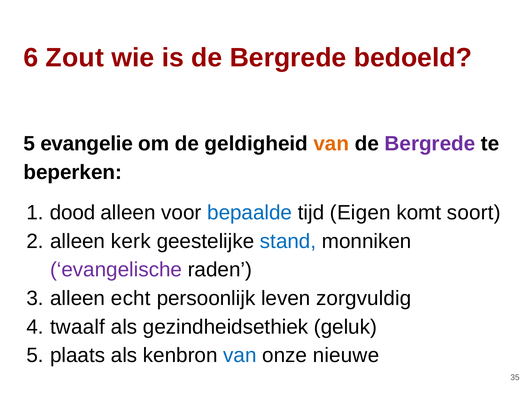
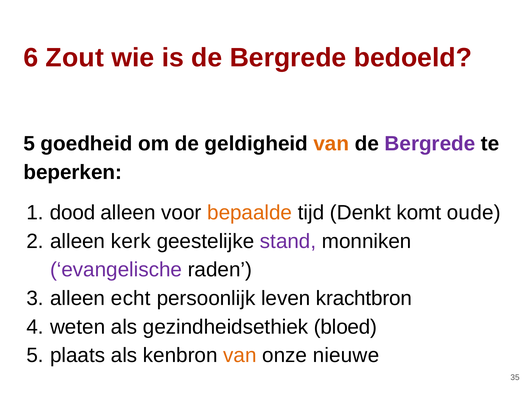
evangelie: evangelie -> goedheid
bepaalde colour: blue -> orange
Eigen: Eigen -> Denkt
soort: soort -> oude
stand colour: blue -> purple
zorgvuldig: zorgvuldig -> krachtbron
twaalf: twaalf -> weten
geluk: geluk -> bloed
van at (240, 355) colour: blue -> orange
